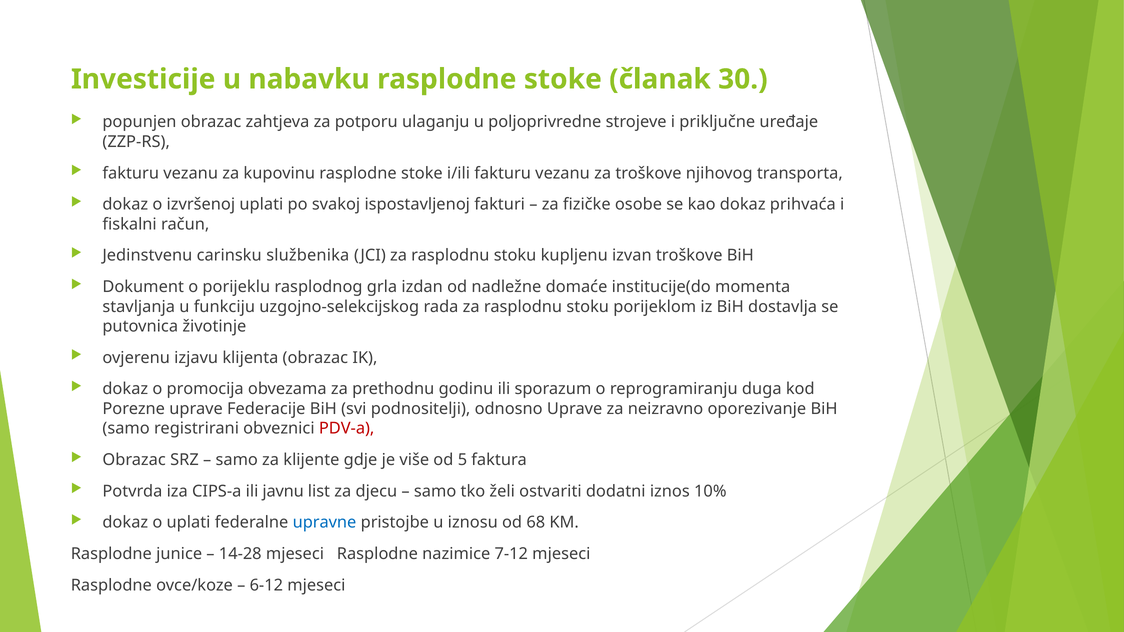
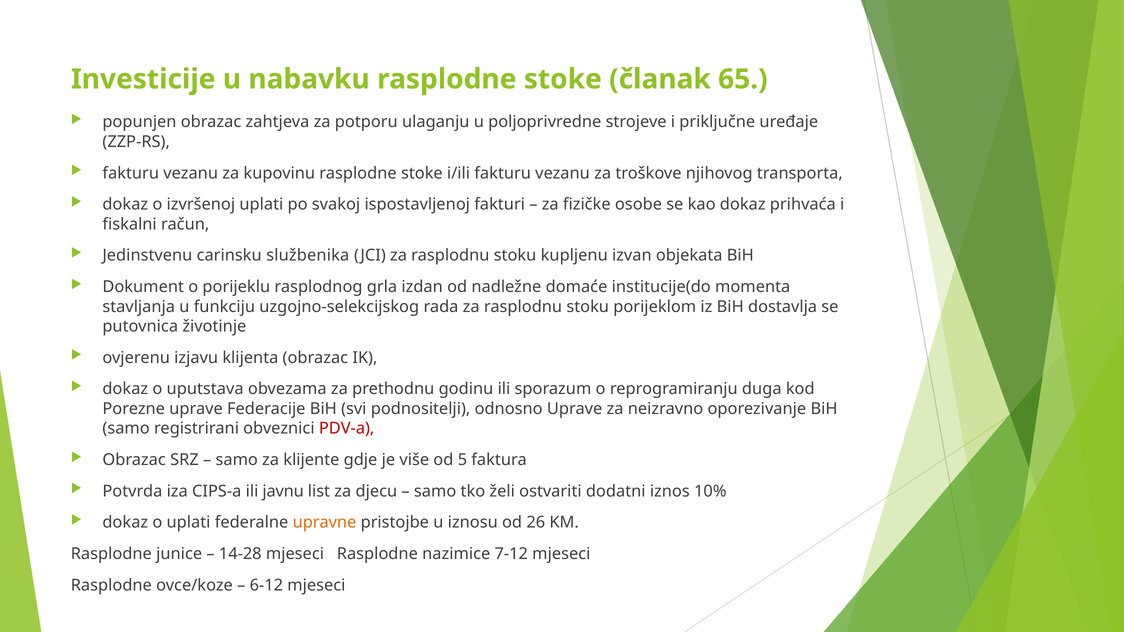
30: 30 -> 65
izvan troškove: troškove -> objekata
promocija: promocija -> uputstava
upravne colour: blue -> orange
68: 68 -> 26
